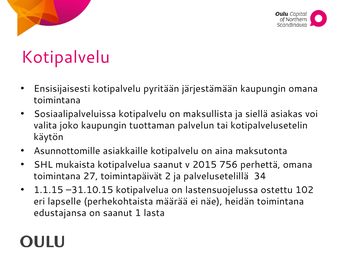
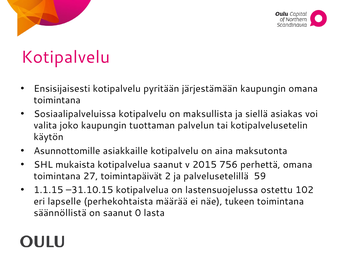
34: 34 -> 59
heidän: heidän -> tukeen
edustajansa: edustajansa -> säännöllistä
1: 1 -> 0
